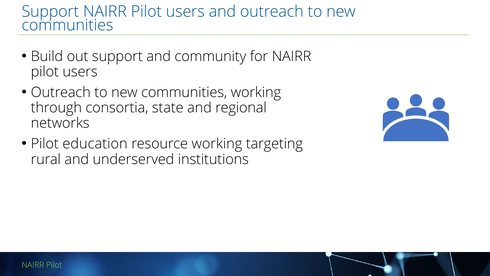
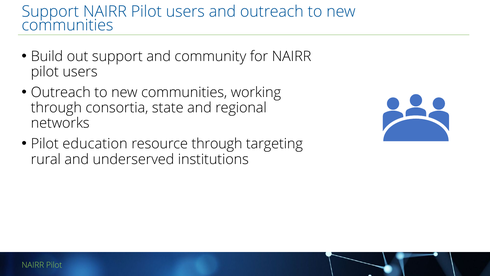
resource working: working -> through
